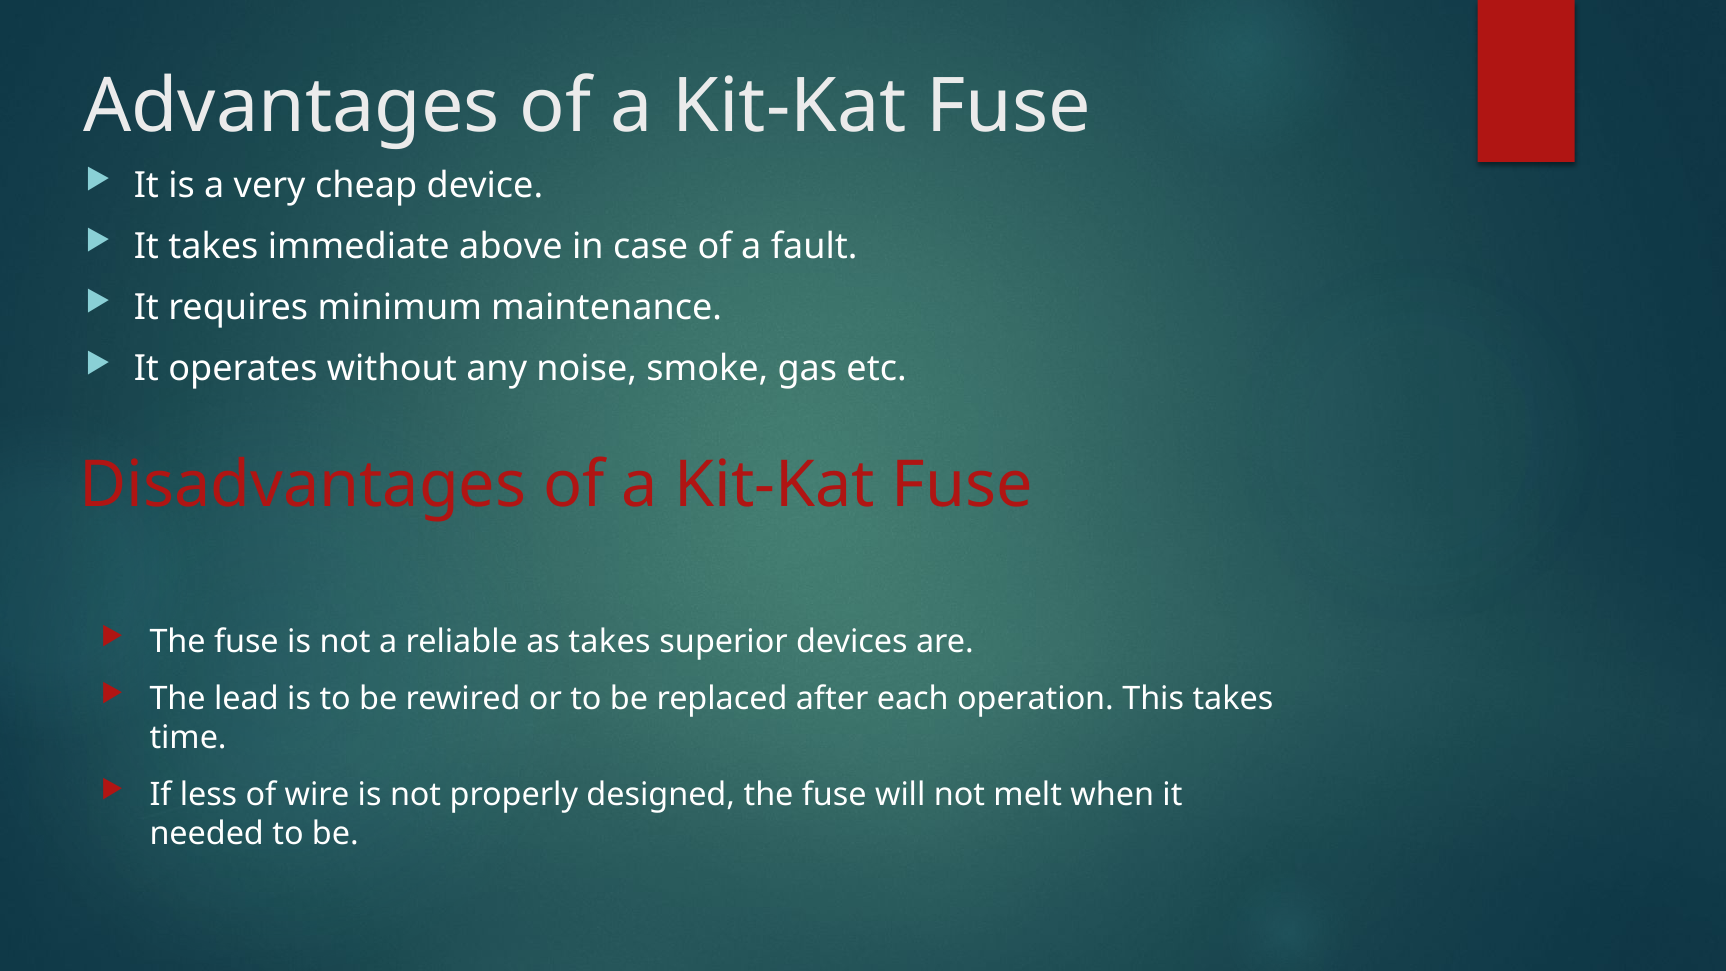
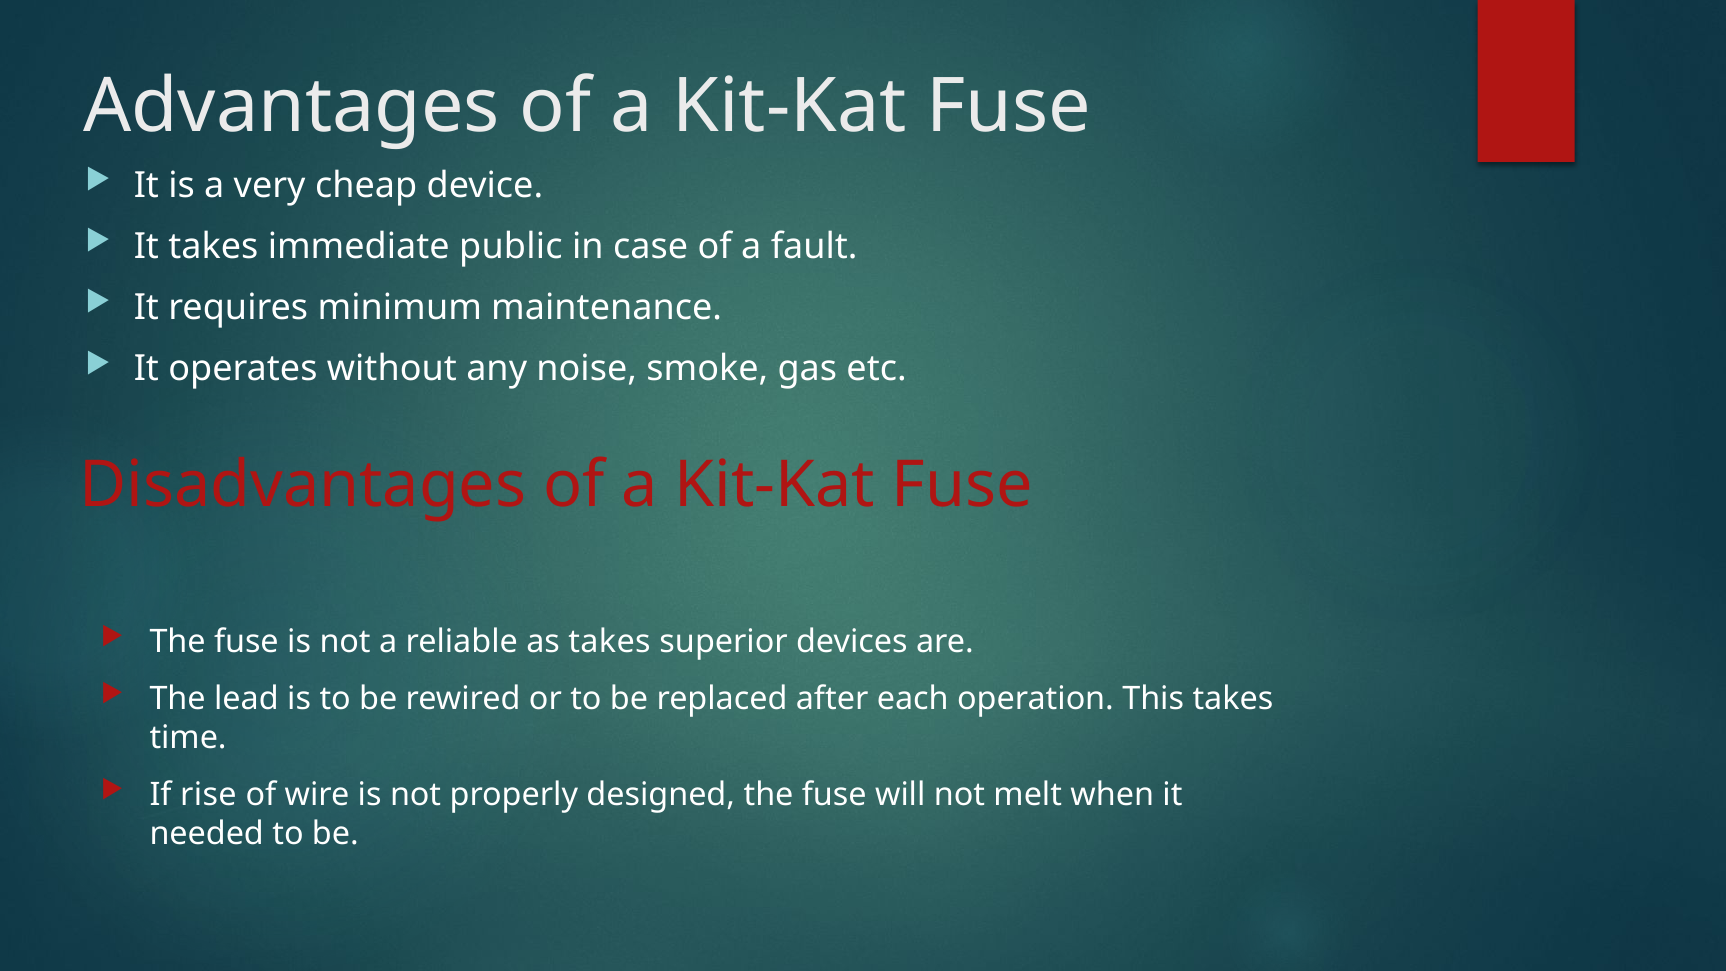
above: above -> public
less: less -> rise
